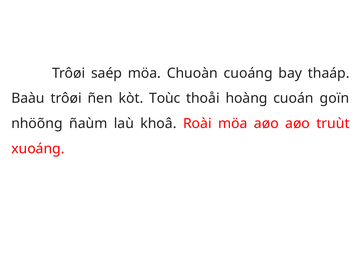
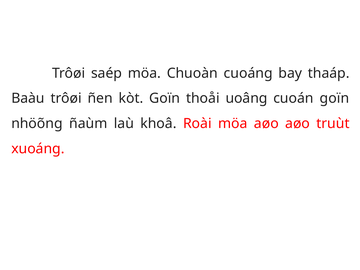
kòt Toùc: Toùc -> Goïn
hoàng: hoàng -> uoâng
